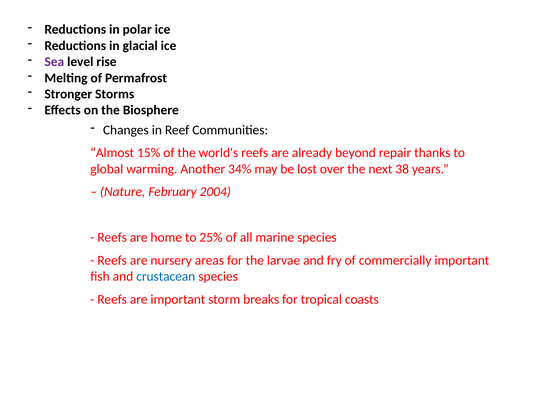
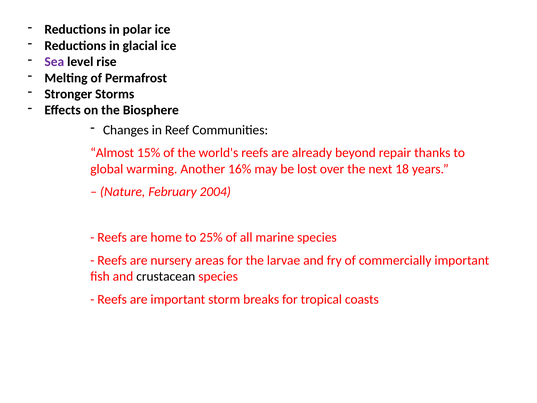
34%: 34% -> 16%
38: 38 -> 18
crustacean colour: blue -> black
